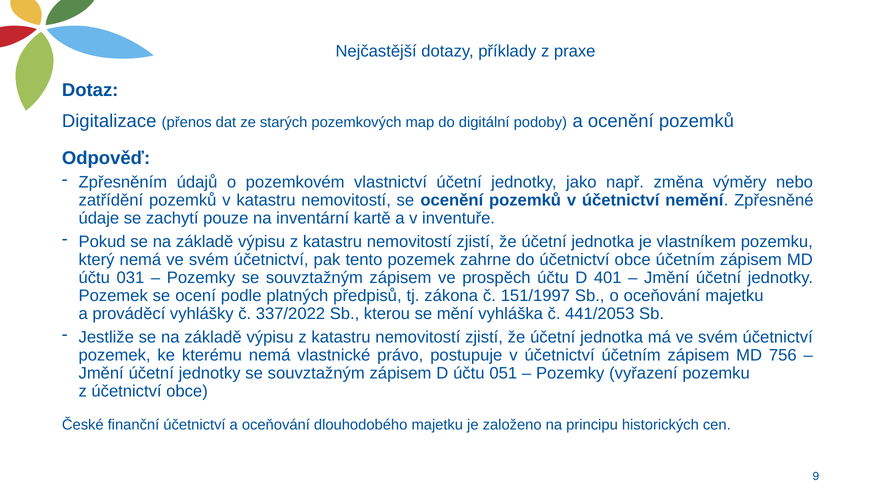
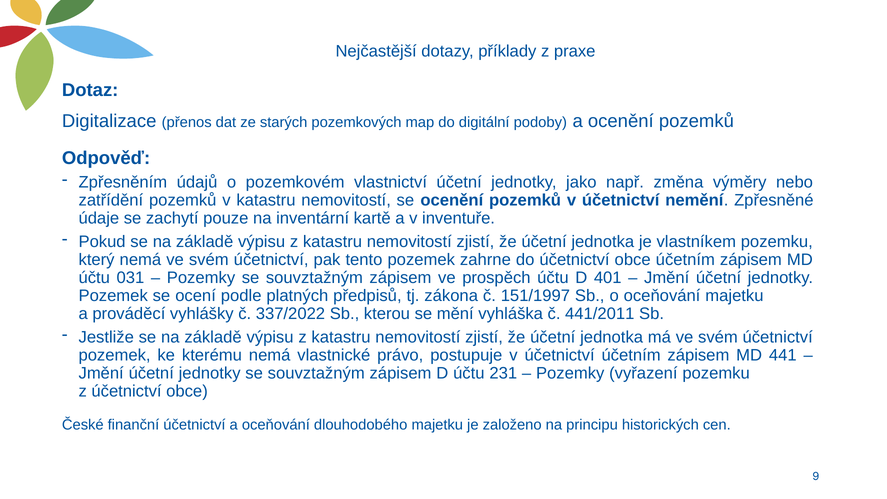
441/2053: 441/2053 -> 441/2011
756: 756 -> 441
051: 051 -> 231
